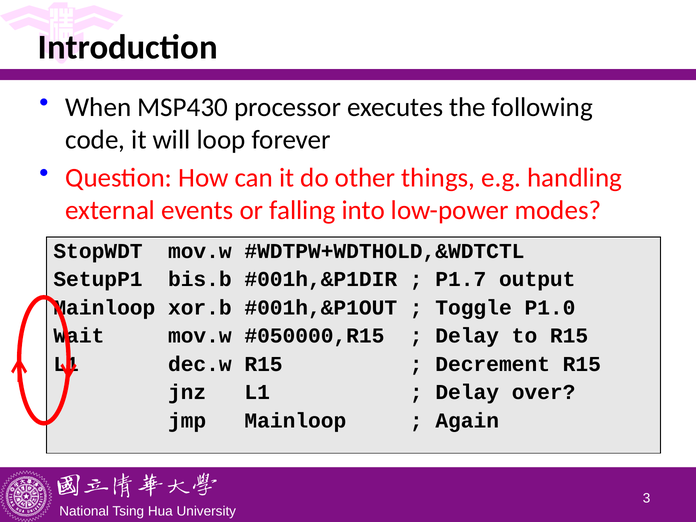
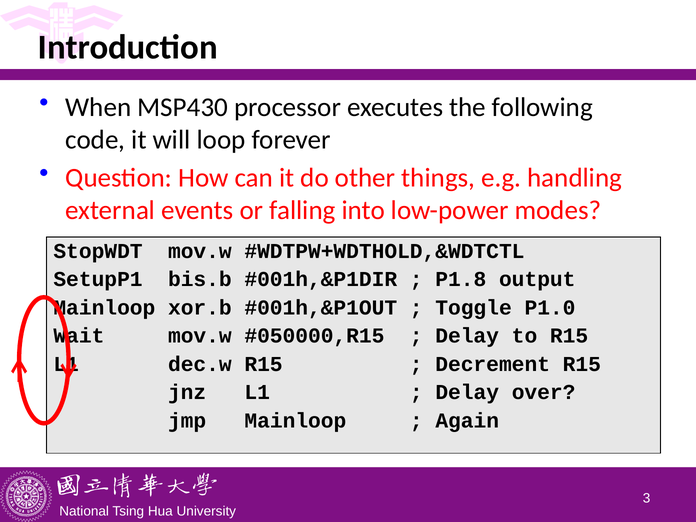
P1.7: P1.7 -> P1.8
